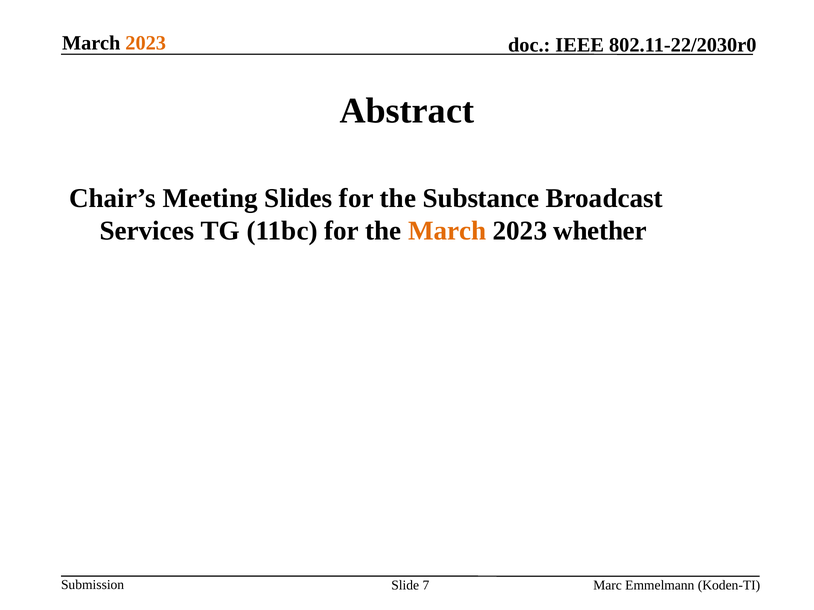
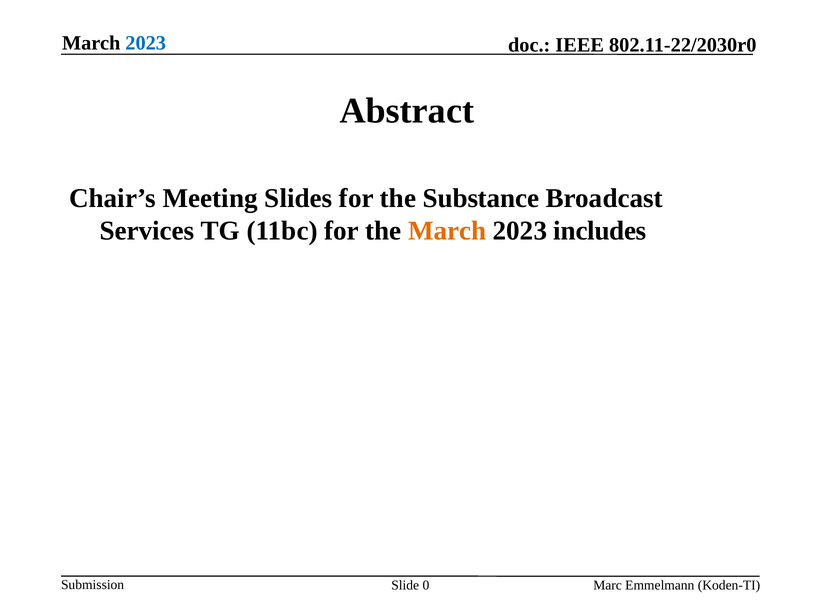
2023 at (146, 43) colour: orange -> blue
whether: whether -> includes
7: 7 -> 0
